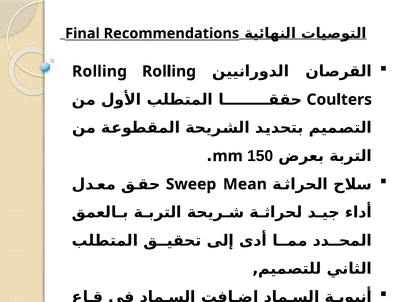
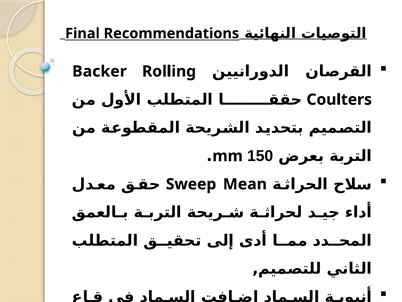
Rolling at (100, 71): Rolling -> Backer
